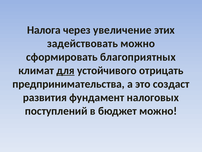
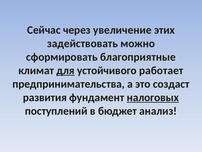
Налога: Налога -> Сейчас
благоприятных: благоприятных -> благоприятные
отрицать: отрицать -> работает
налоговых underline: none -> present
бюджет можно: можно -> анализ
